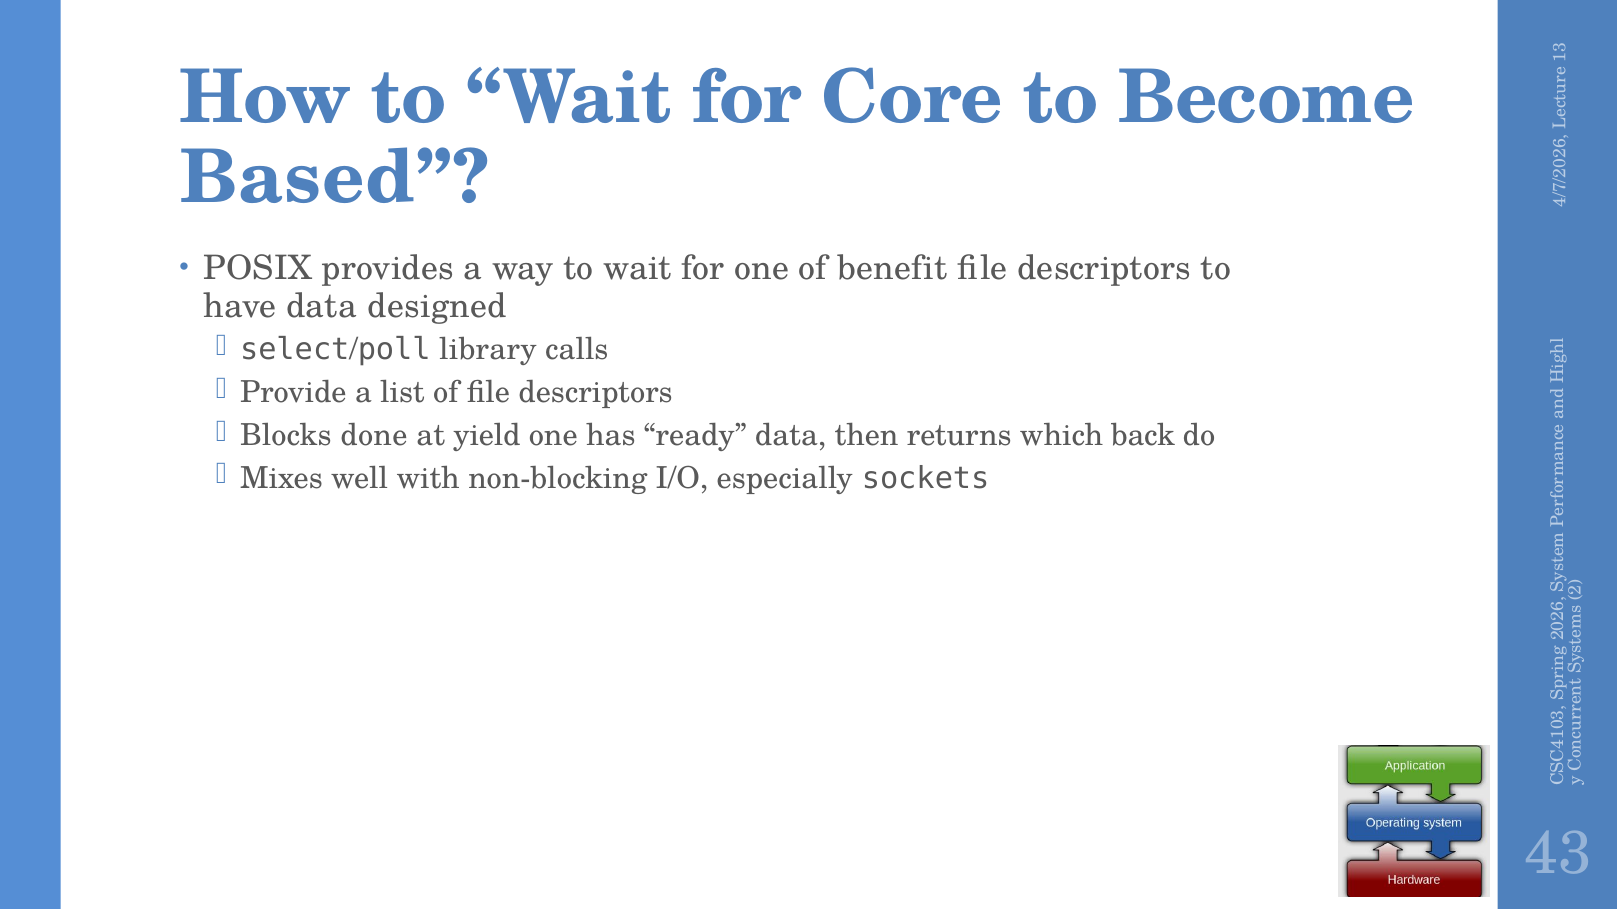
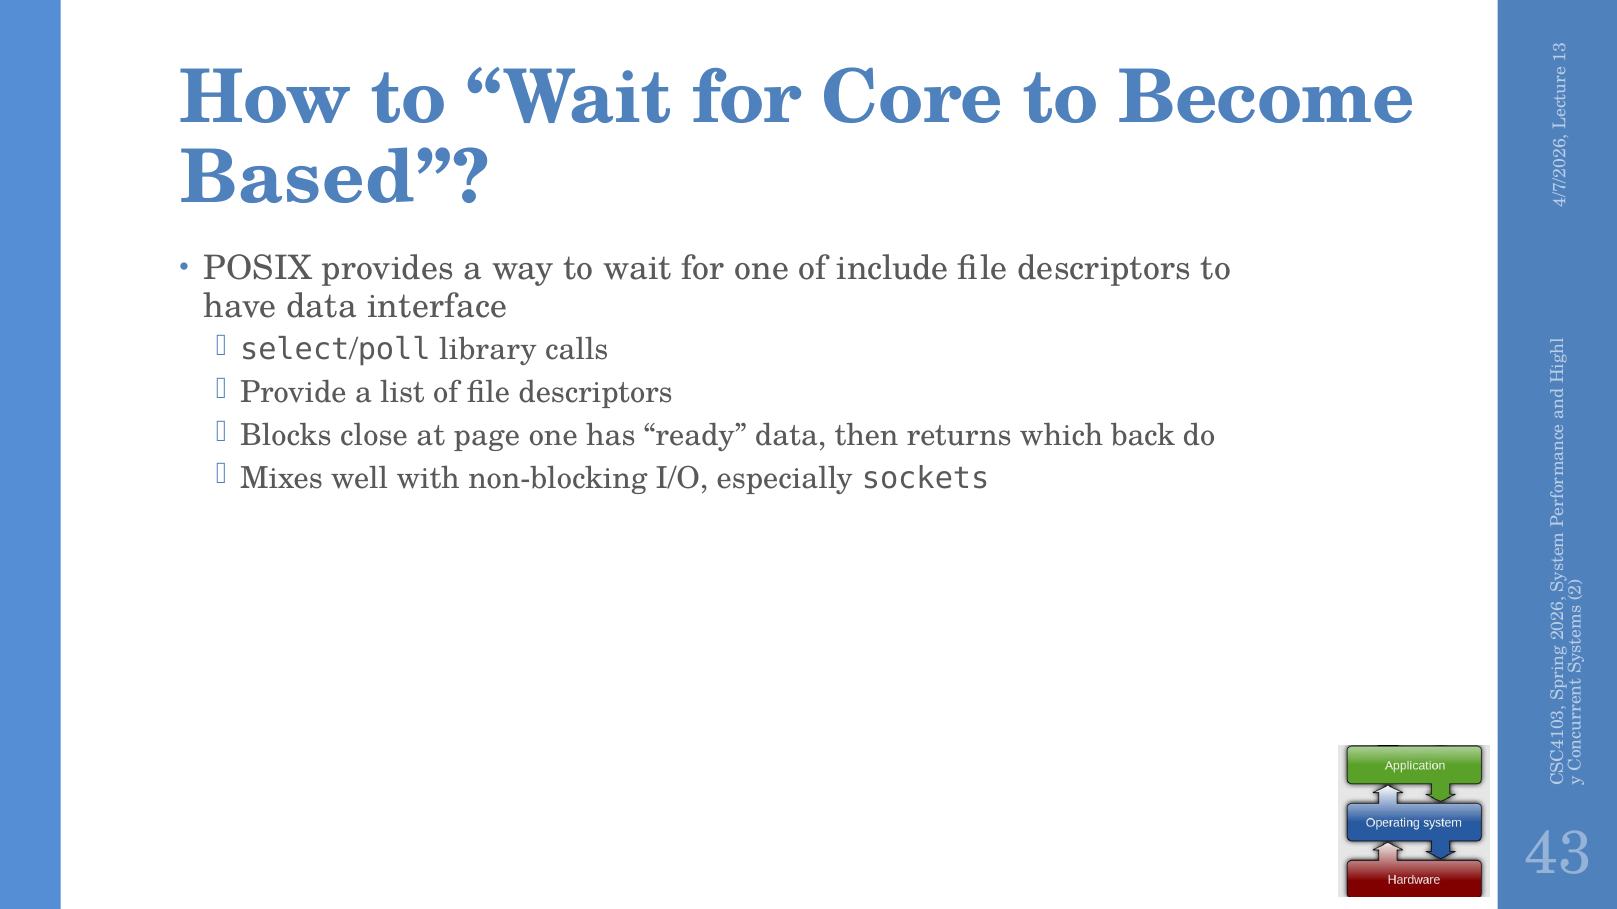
benefit: benefit -> include
designed: designed -> interface
done: done -> close
yield: yield -> page
